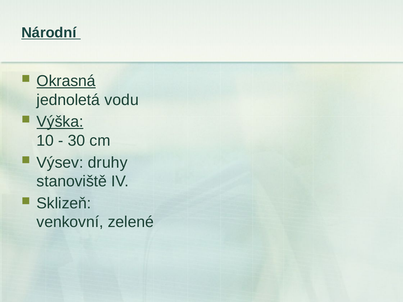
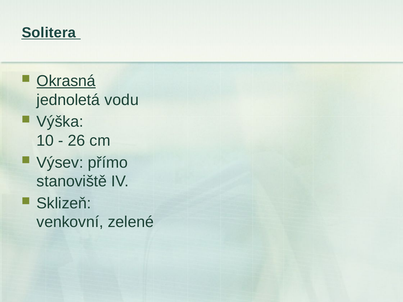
Národní: Národní -> Solitera
Výška underline: present -> none
30: 30 -> 26
druhy: druhy -> přímo
